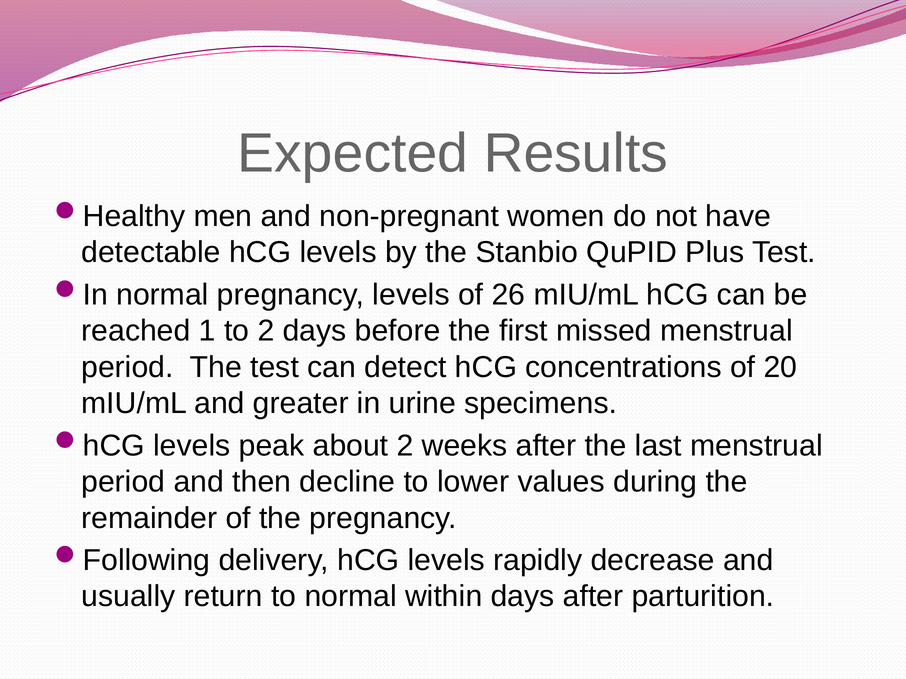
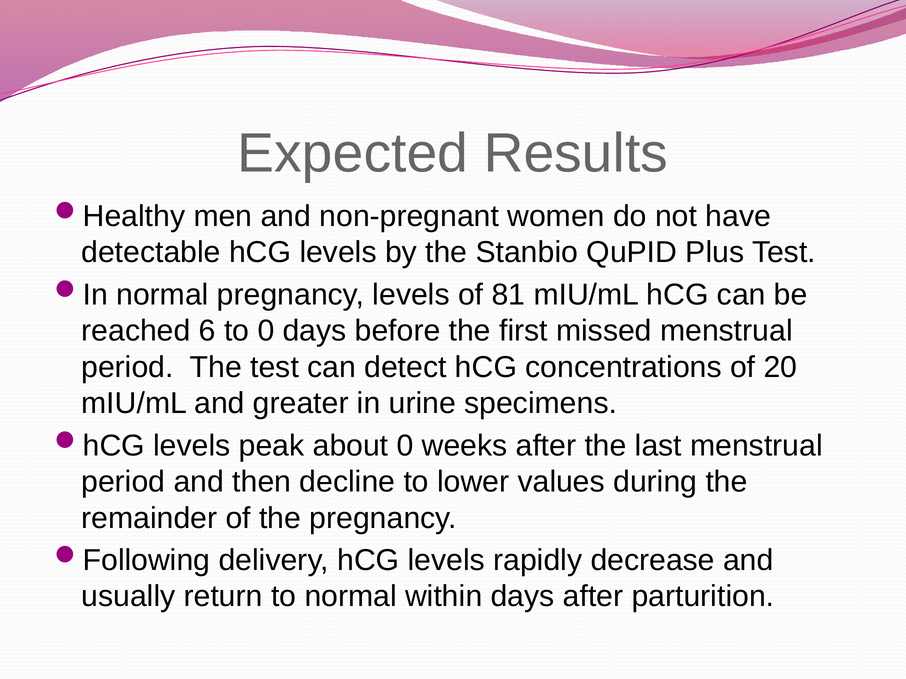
26: 26 -> 81
1: 1 -> 6
to 2: 2 -> 0
about 2: 2 -> 0
